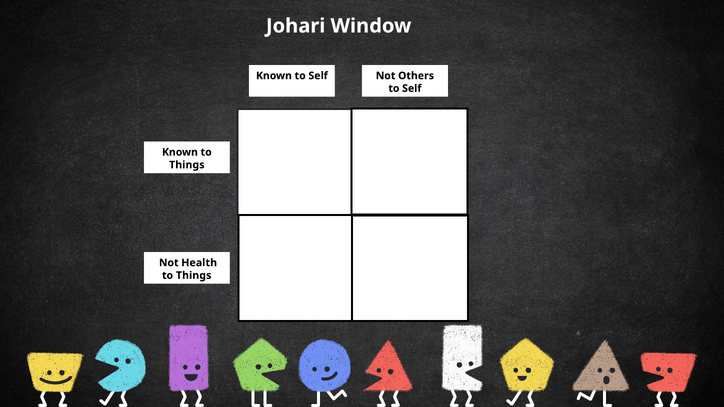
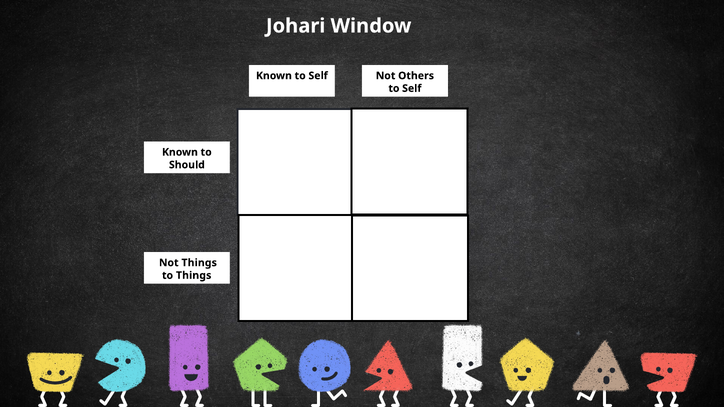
Things at (187, 165): Things -> Should
Not Health: Health -> Things
